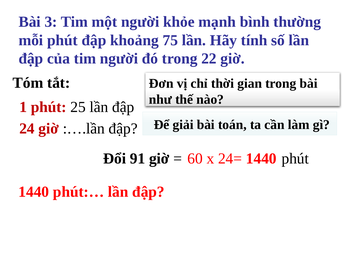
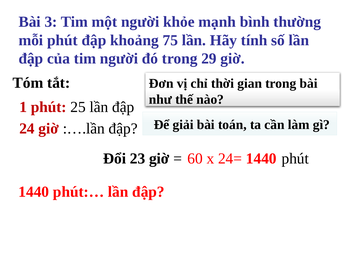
22: 22 -> 29
91: 91 -> 23
